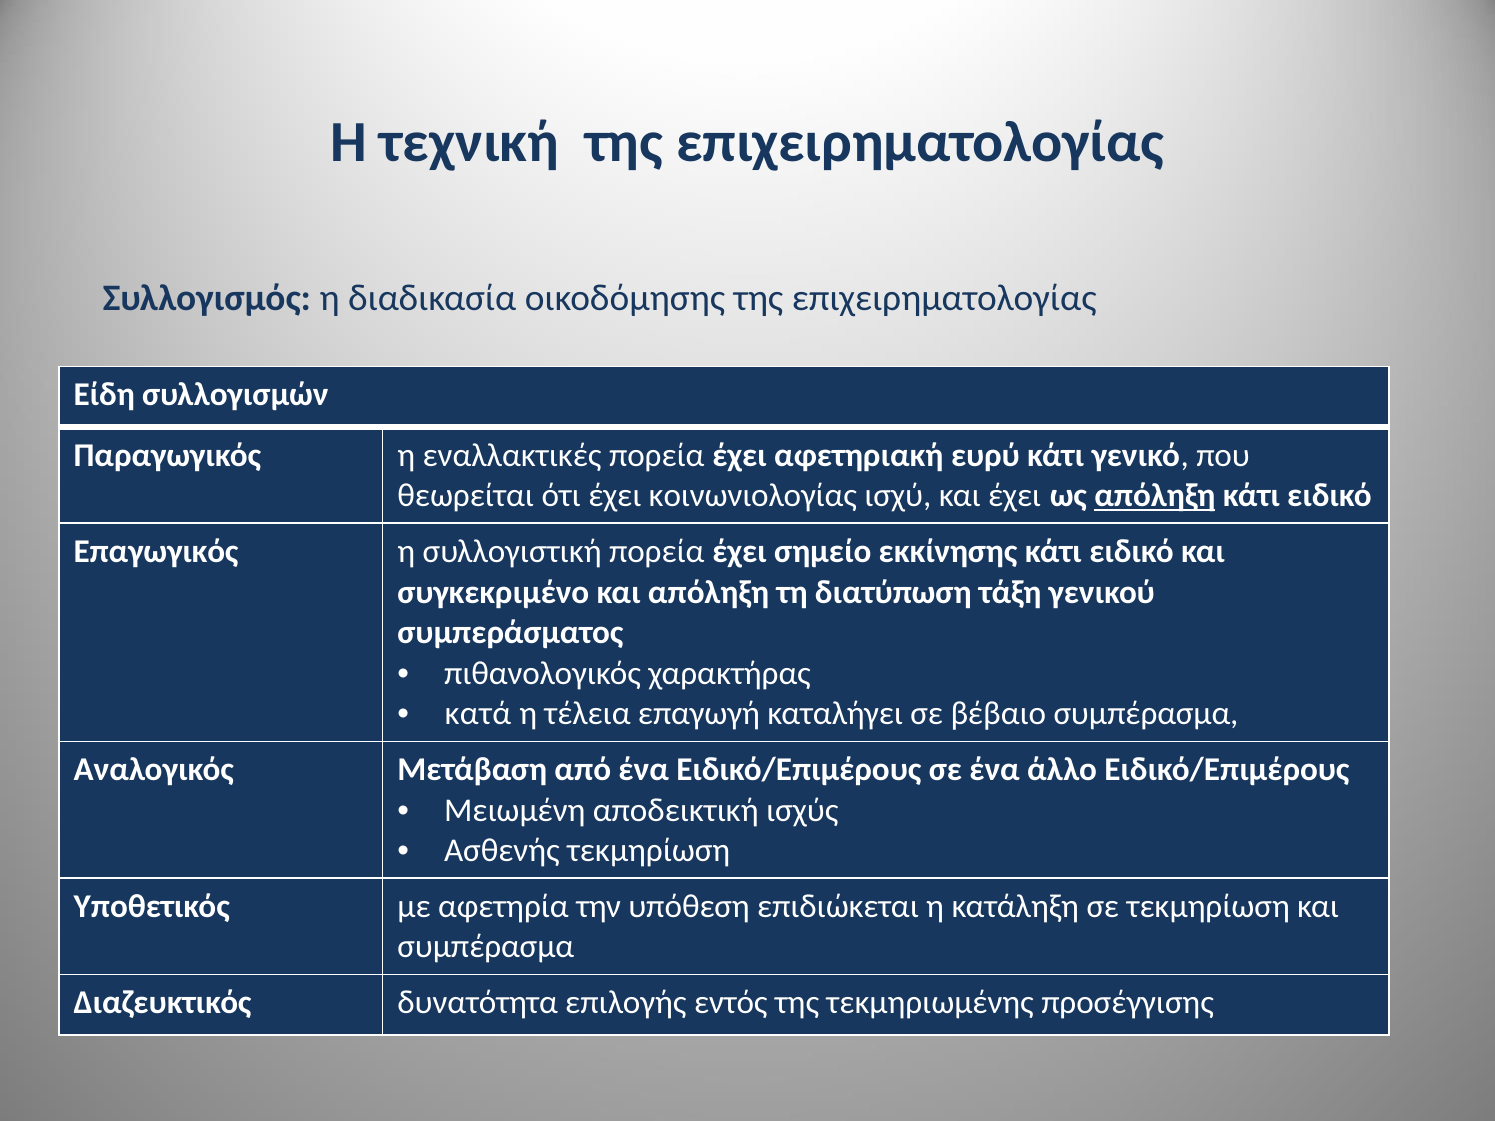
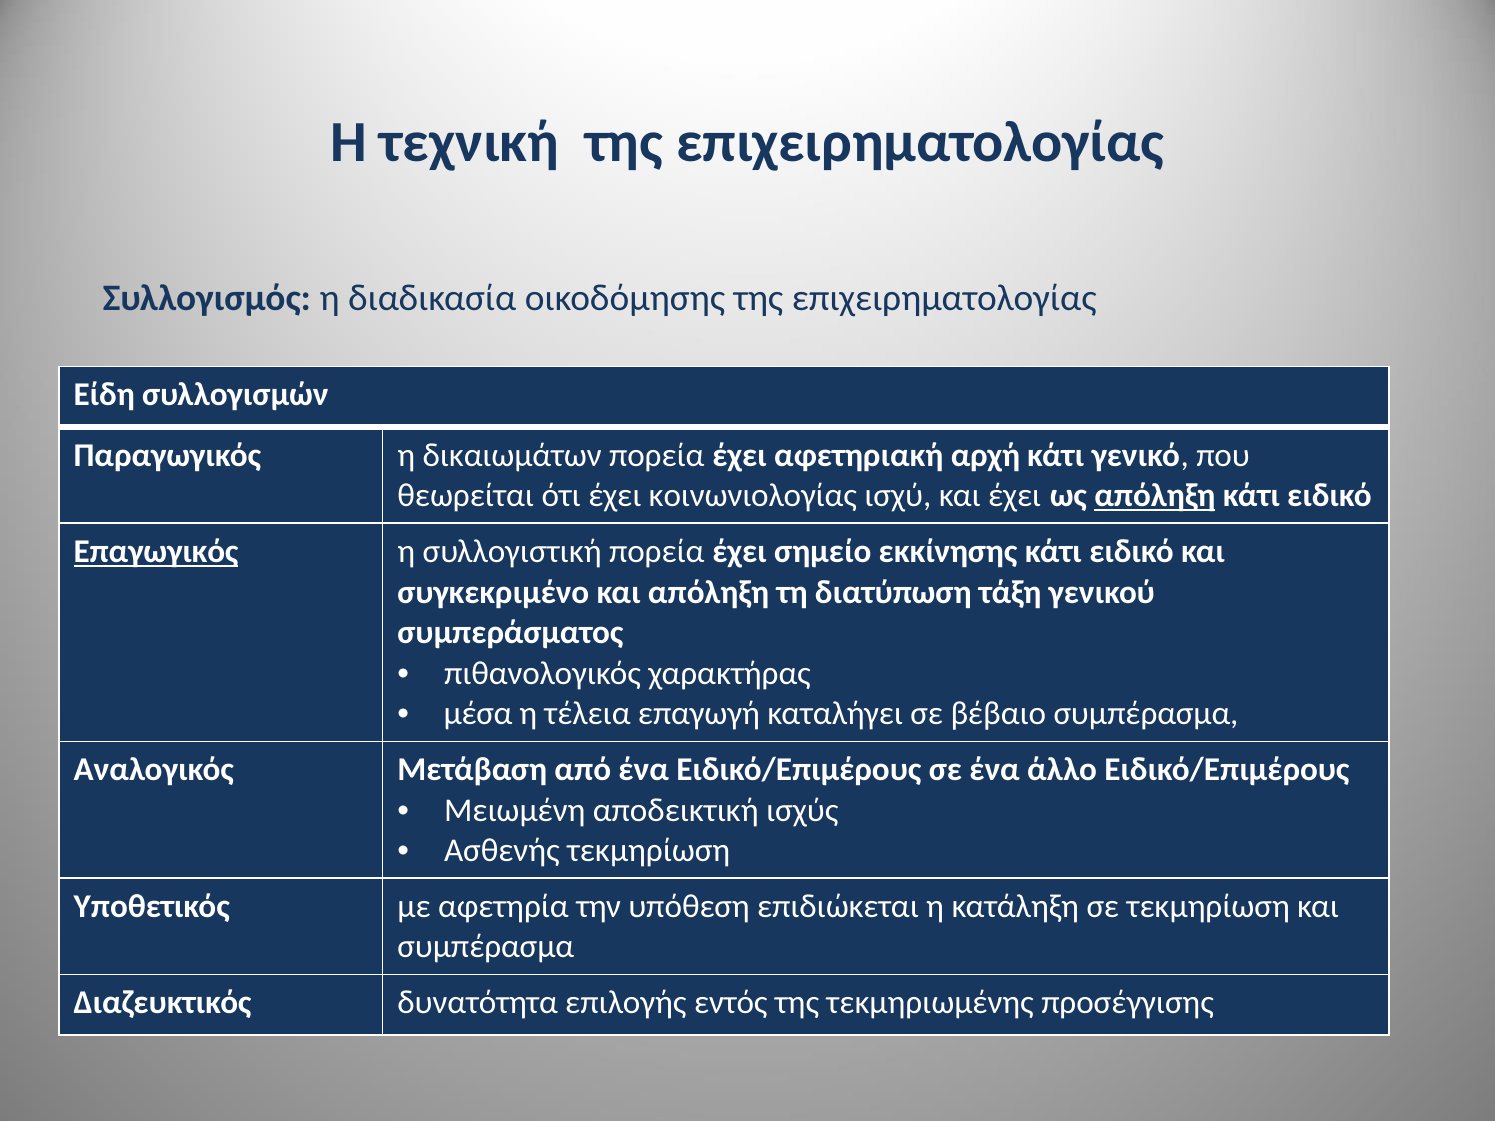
εναλλακτικές: εναλλακτικές -> δικαιωμάτων
ευρύ: ευρύ -> αρχή
Επαγωγικός underline: none -> present
κατά: κατά -> μέσα
